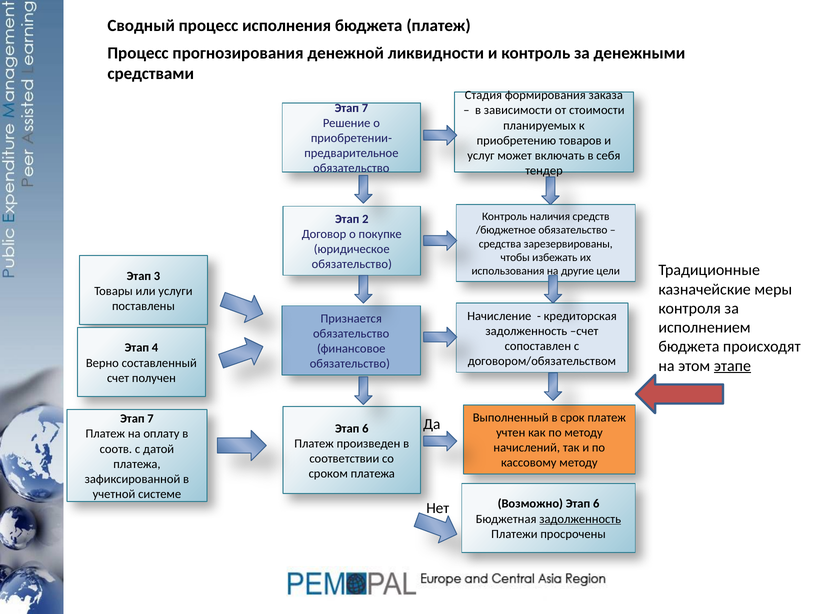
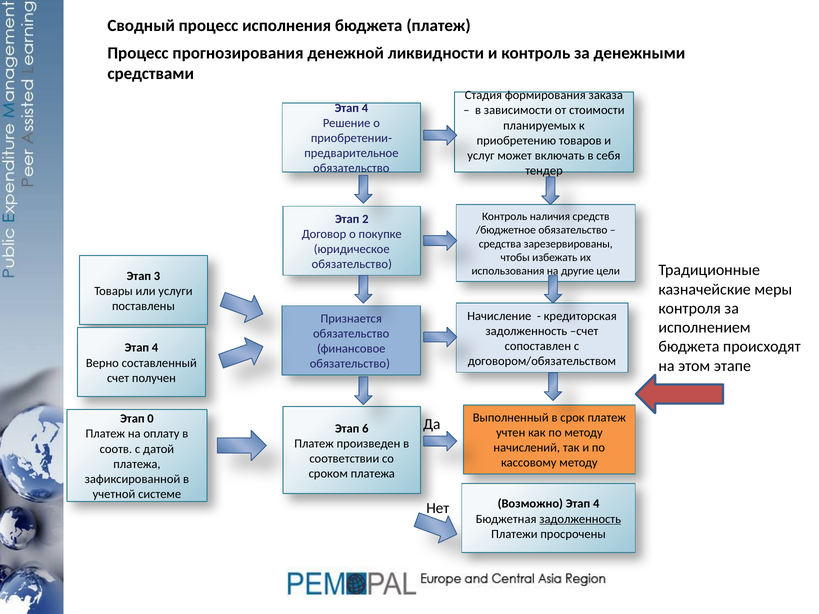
7 at (365, 108): 7 -> 4
этапе underline: present -> none
7 at (151, 419): 7 -> 0
Возможно Этап 6: 6 -> 4
